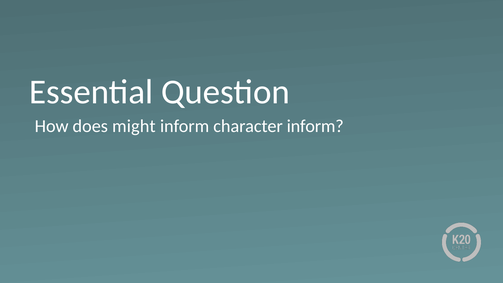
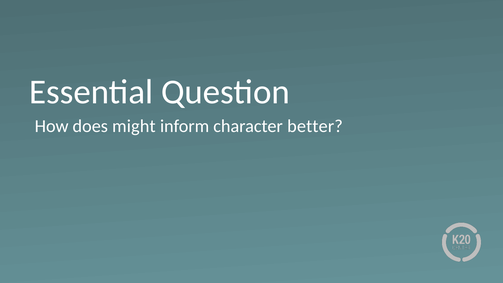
character inform: inform -> better
